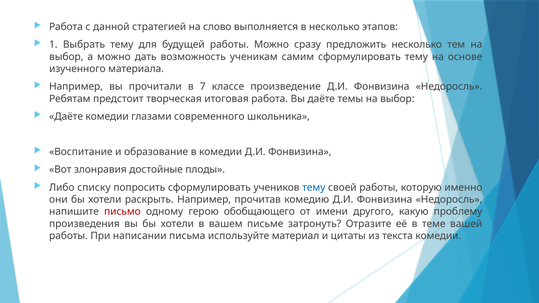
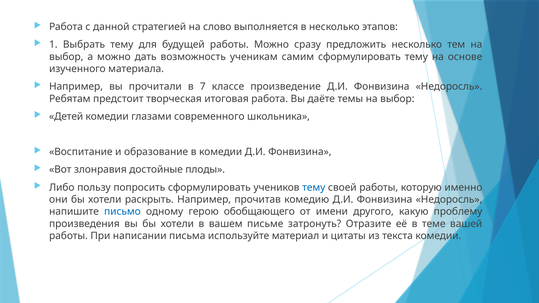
Даёте at (66, 116): Даёте -> Детей
списку: списку -> пользу
письмо colour: red -> blue
